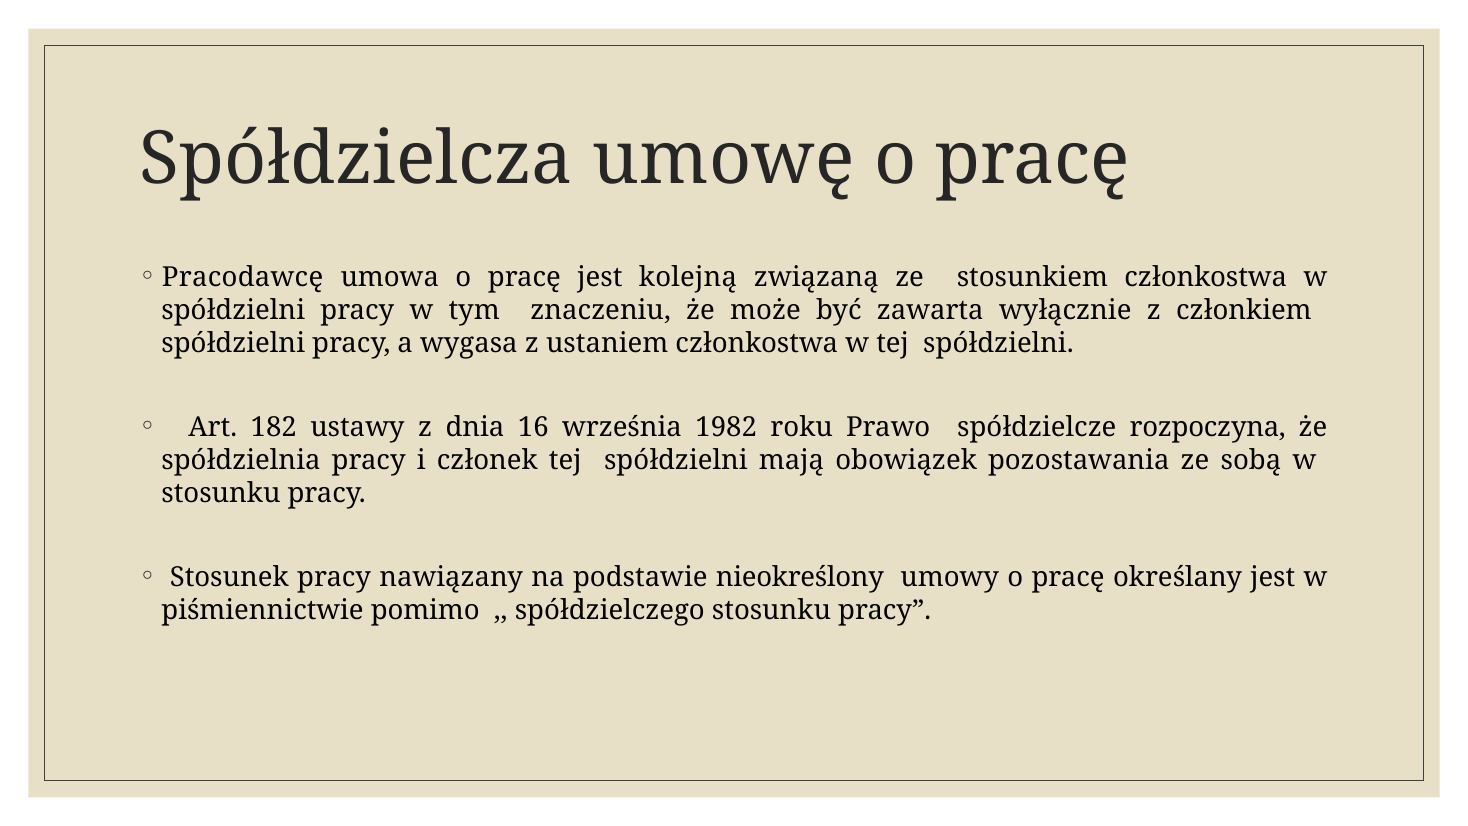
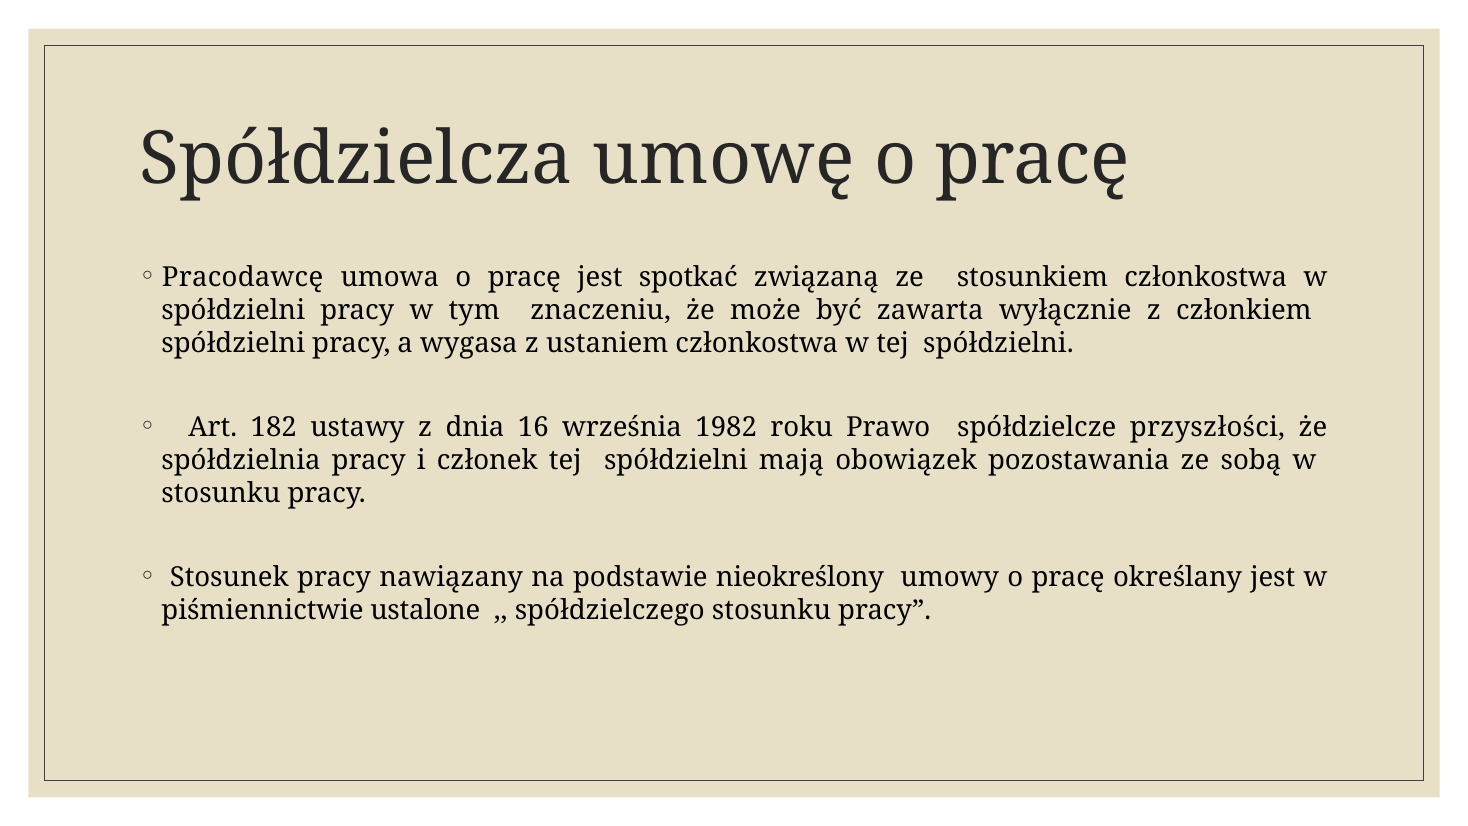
kolejną: kolejną -> spotkać
rozpoczyna: rozpoczyna -> przyszłości
pomimo: pomimo -> ustalone
